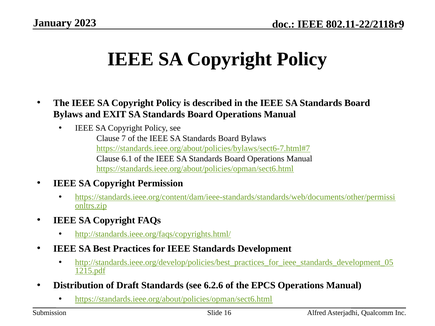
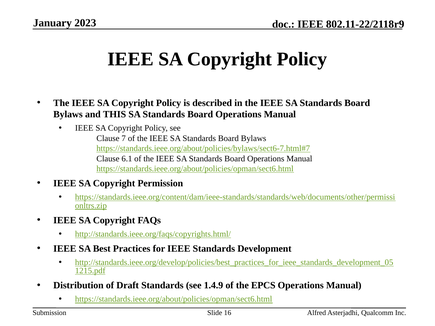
EXIT: EXIT -> THIS
6.2.6: 6.2.6 -> 1.4.9
